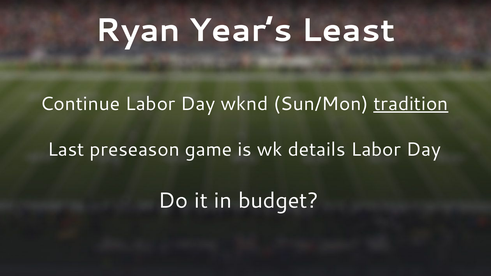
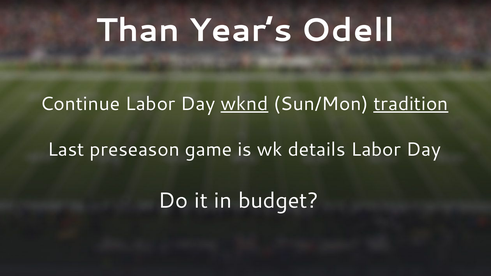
Ryan: Ryan -> Than
Least: Least -> Odell
wknd underline: none -> present
